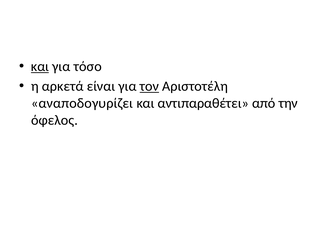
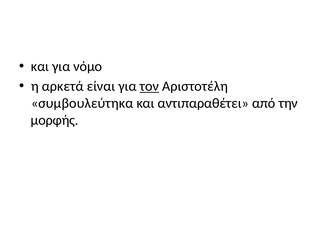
και at (40, 67) underline: present -> none
τόσο: τόσο -> νόμο
αναποδογυρίζει: αναποδογυρίζει -> συμβουλεύτηκα
όφελος: όφελος -> μορφής
